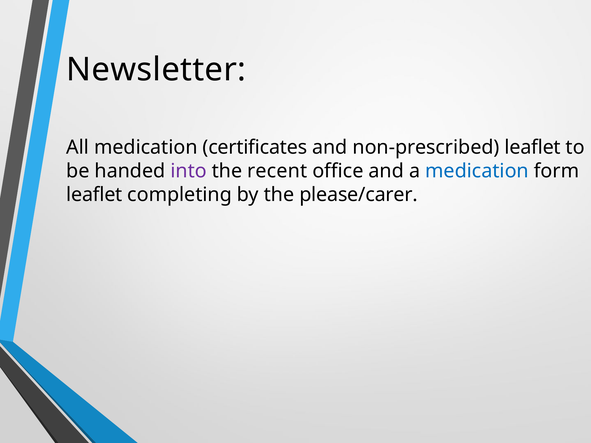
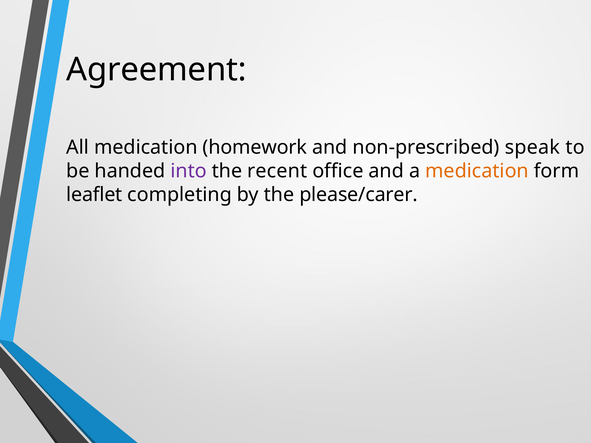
Newsletter: Newsletter -> Agreement
certificates: certificates -> homework
non-prescribed leaflet: leaflet -> speak
medication at (477, 171) colour: blue -> orange
